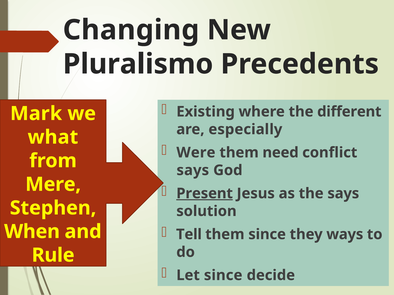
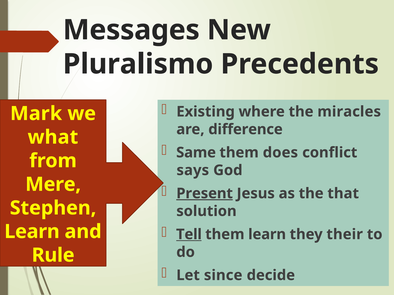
Changing: Changing -> Messages
different: different -> miracles
especially: especially -> difference
Were: Were -> Same
need: need -> does
the says: says -> that
Tell underline: none -> present
them since: since -> learn
ways: ways -> their
When at (32, 232): When -> Learn
